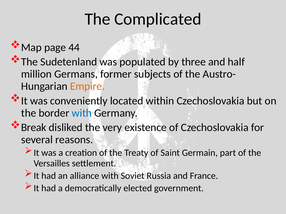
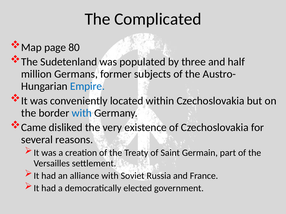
44: 44 -> 80
Empire colour: orange -> blue
Break: Break -> Came
